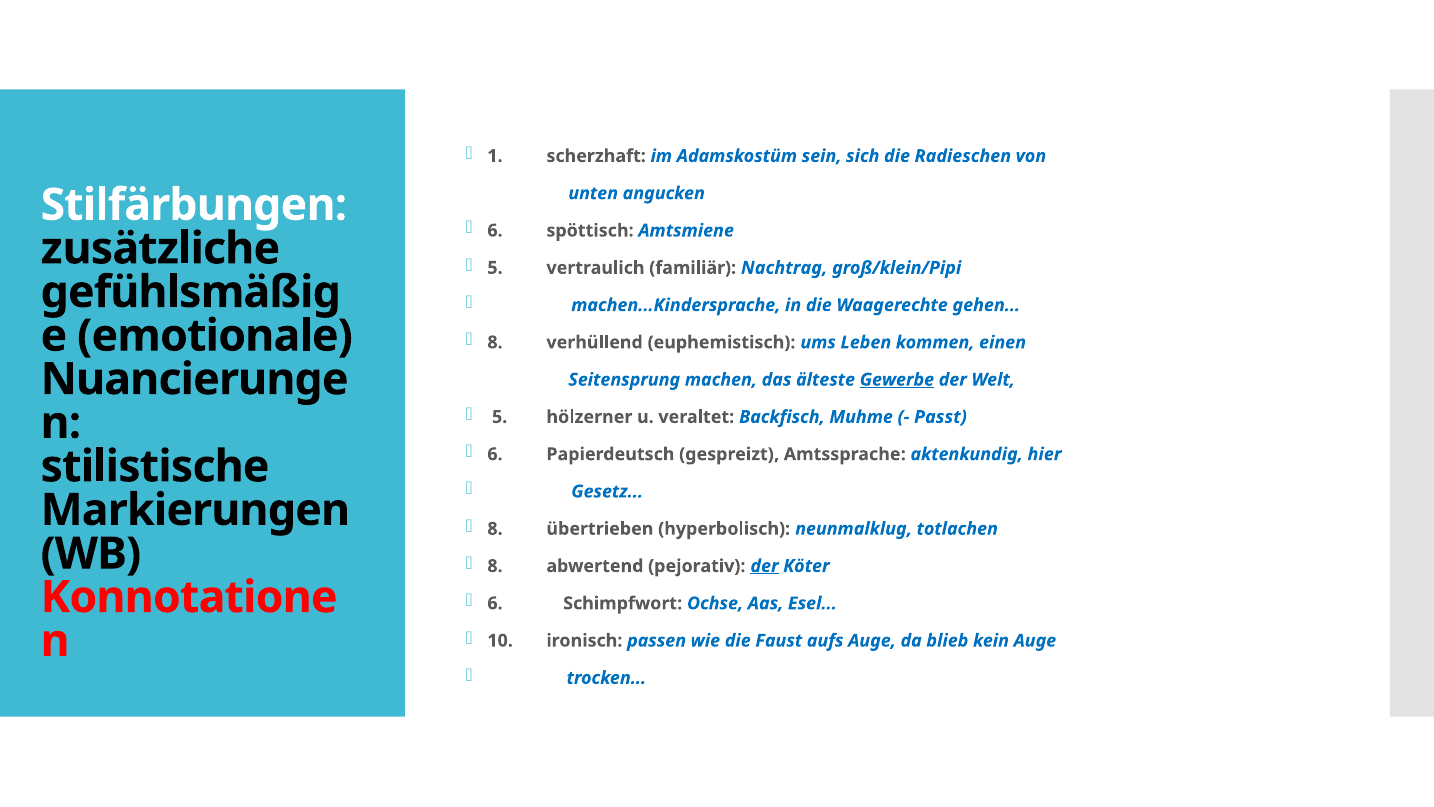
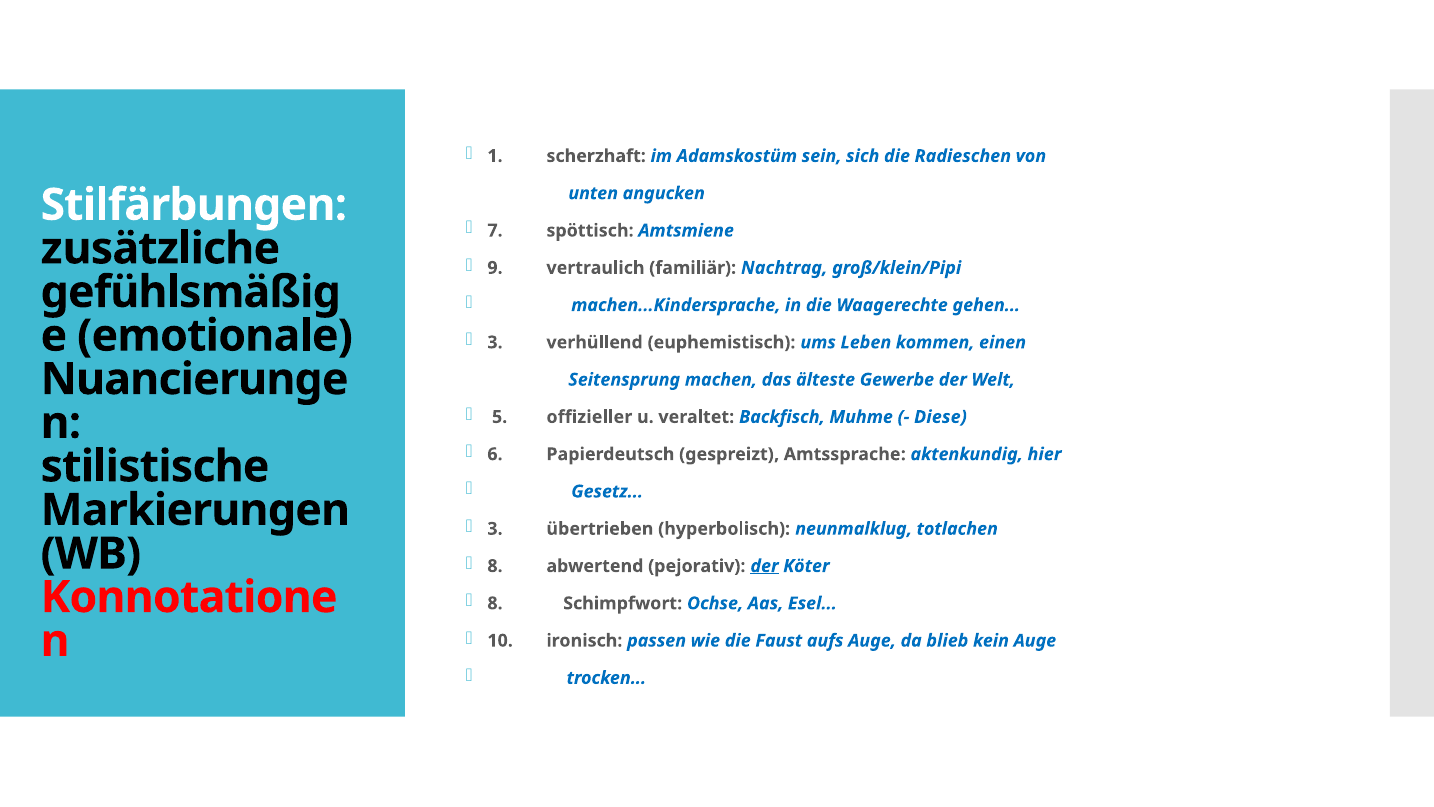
6 at (495, 230): 6 -> 7
5 at (495, 268): 5 -> 9
8 at (495, 342): 8 -> 3
Gewerbe underline: present -> none
hölzerner: hölzerner -> offizieller
Passt: Passt -> Diese
8 at (495, 529): 8 -> 3
6 at (495, 603): 6 -> 8
